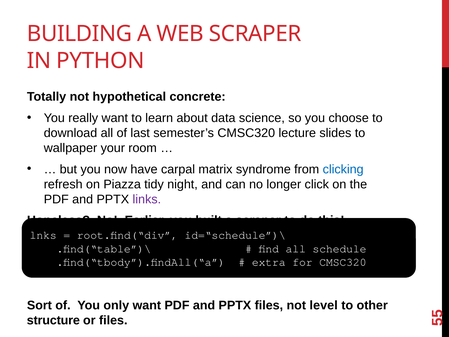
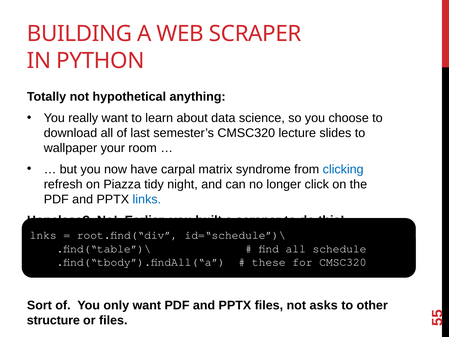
concrete: concrete -> anything
links colour: purple -> blue
extra: extra -> these
level: level -> asks
